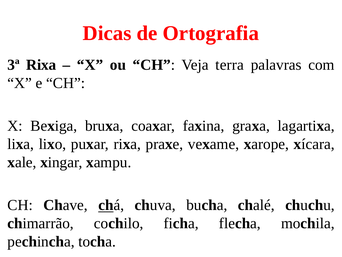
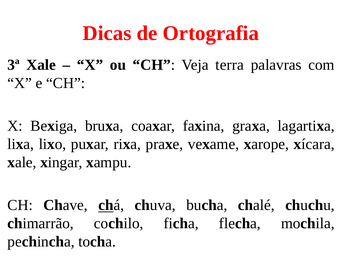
3ª Rixa: Rixa -> Xale
